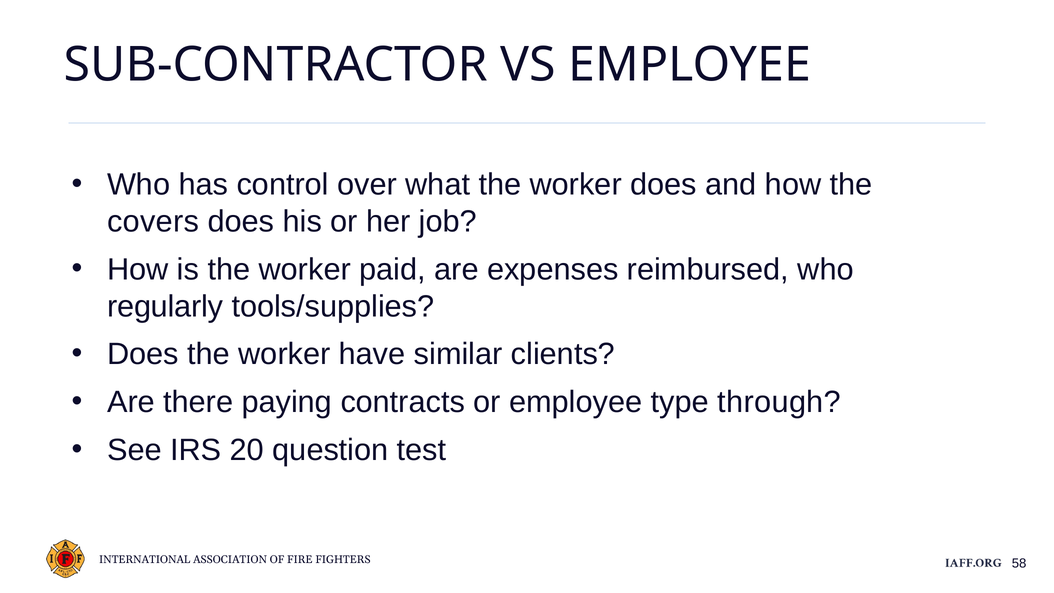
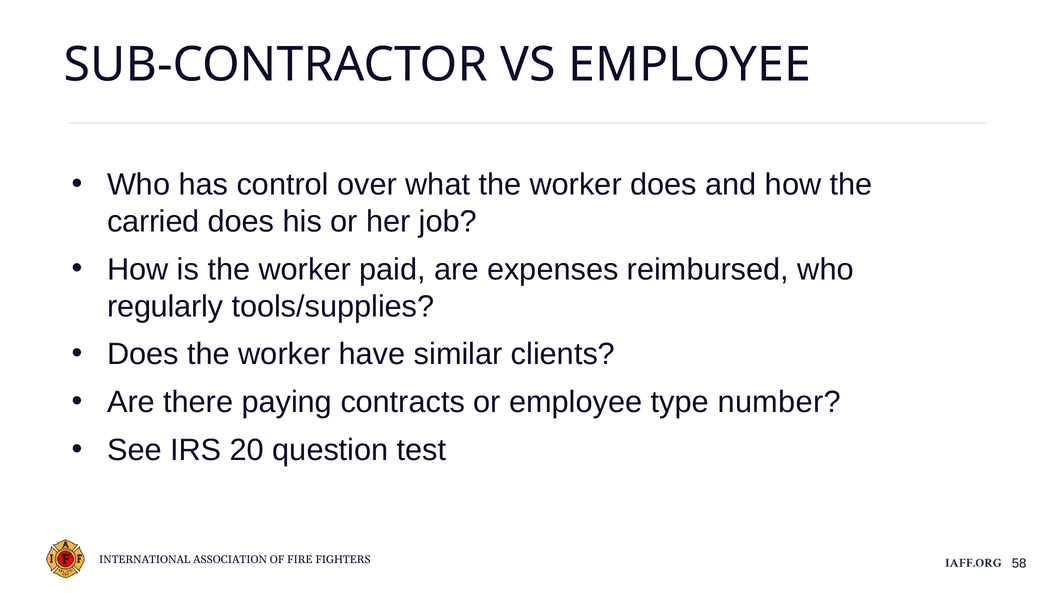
covers: covers -> carried
through: through -> number
